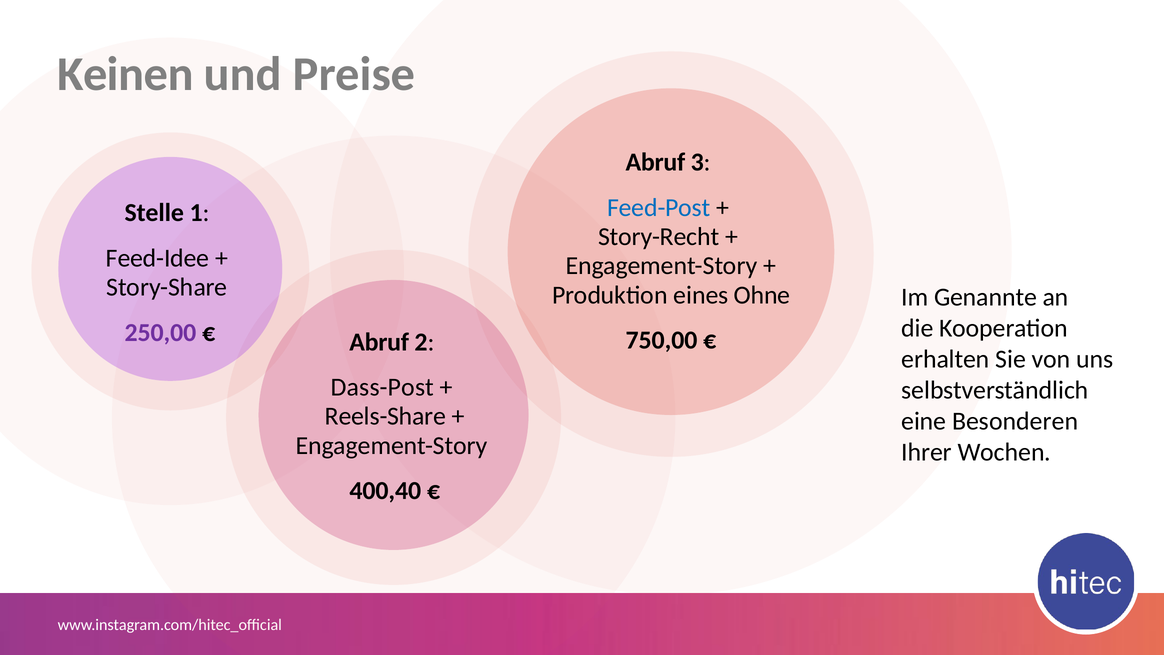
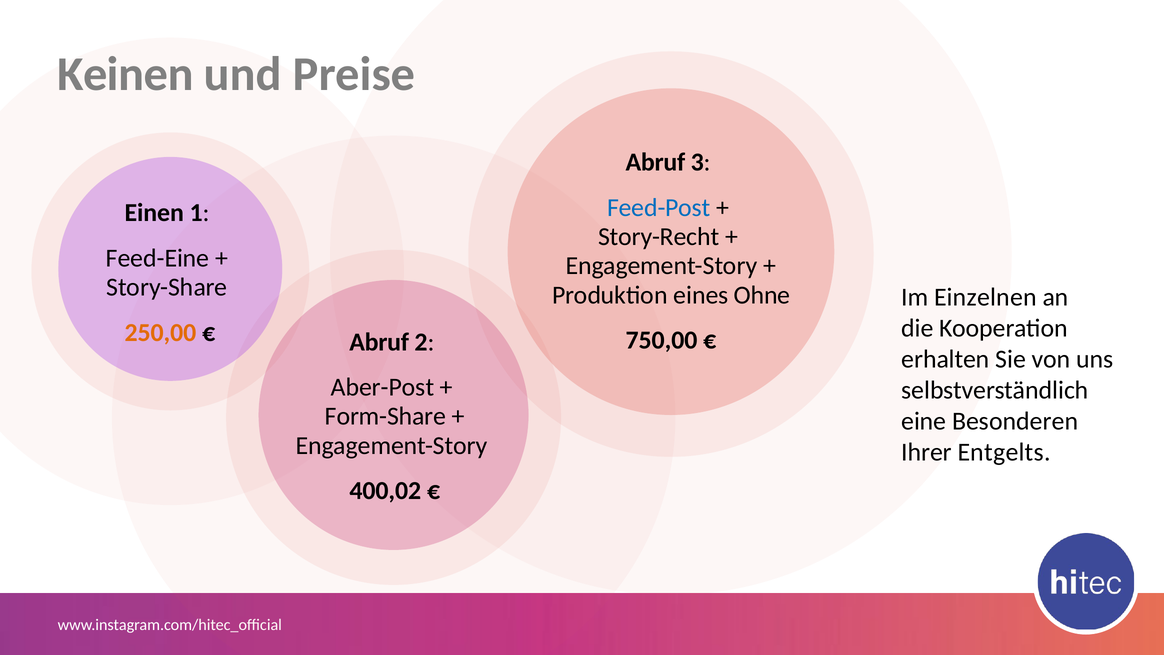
Stelle: Stelle -> Einen
Feed-Idee: Feed-Idee -> Feed-Eine
Genannte: Genannte -> Einzelnen
250,00 colour: purple -> orange
Dass-Post: Dass-Post -> Aber-Post
Reels-Share: Reels-Share -> Form-Share
Wochen: Wochen -> Entgelts
400,40: 400,40 -> 400,02
